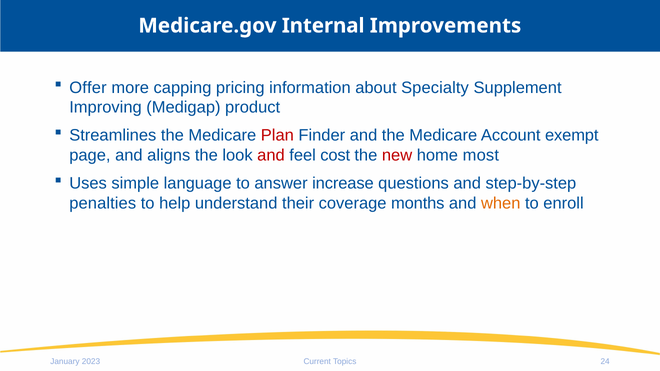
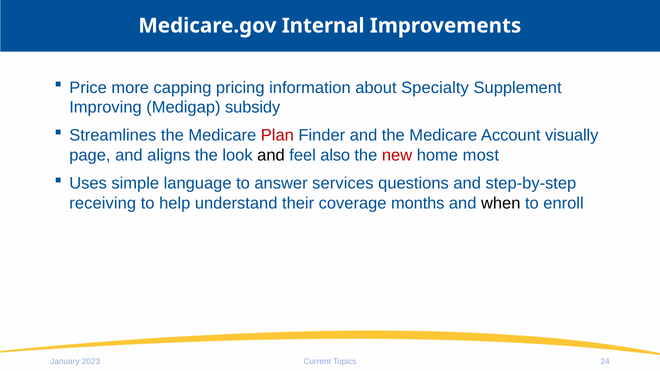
Offer: Offer -> Price
product: product -> subsidy
exempt: exempt -> visually
and at (271, 155) colour: red -> black
cost: cost -> also
increase: increase -> services
penalties: penalties -> receiving
when colour: orange -> black
